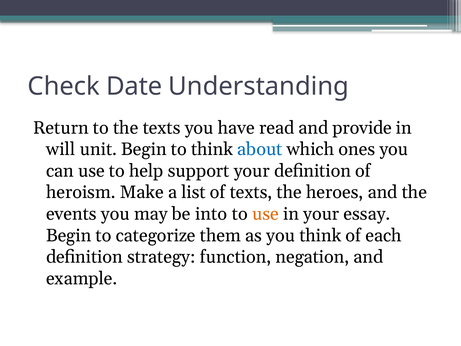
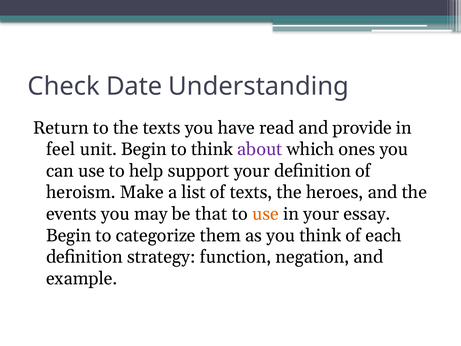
will: will -> feel
about colour: blue -> purple
into: into -> that
